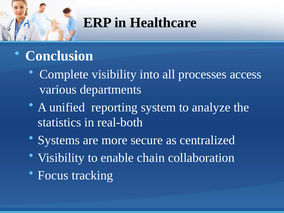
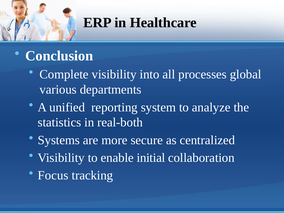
access: access -> global
chain: chain -> initial
